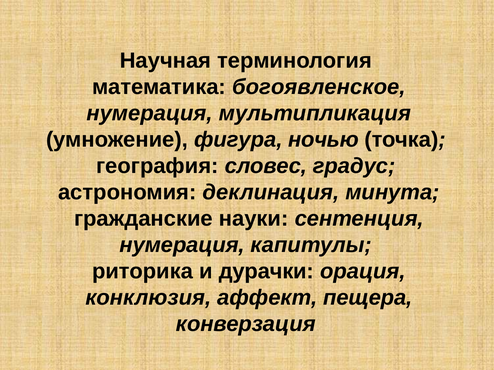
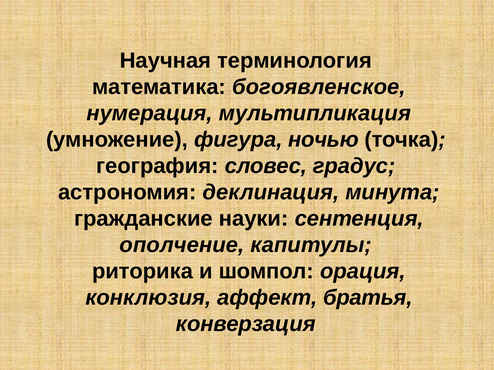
нумерация at (182, 245): нумерация -> ополчение
дурачки: дурачки -> шомпол
пещера: пещера -> братья
